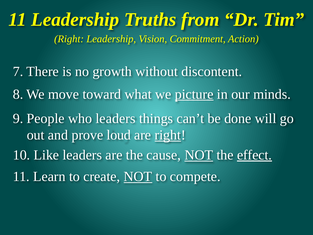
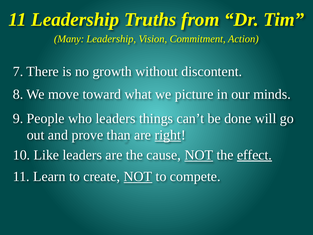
Right at (69, 39): Right -> Many
picture underline: present -> none
loud: loud -> than
